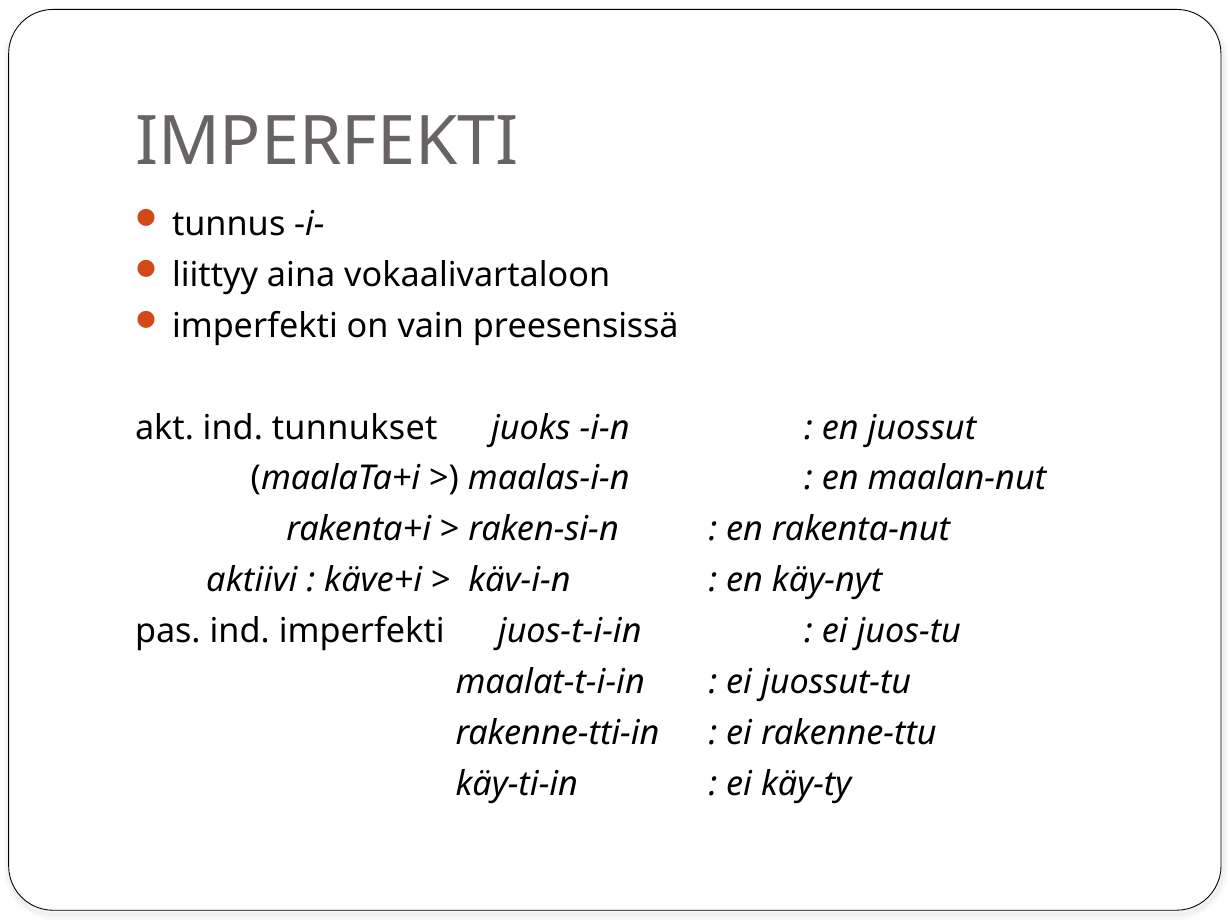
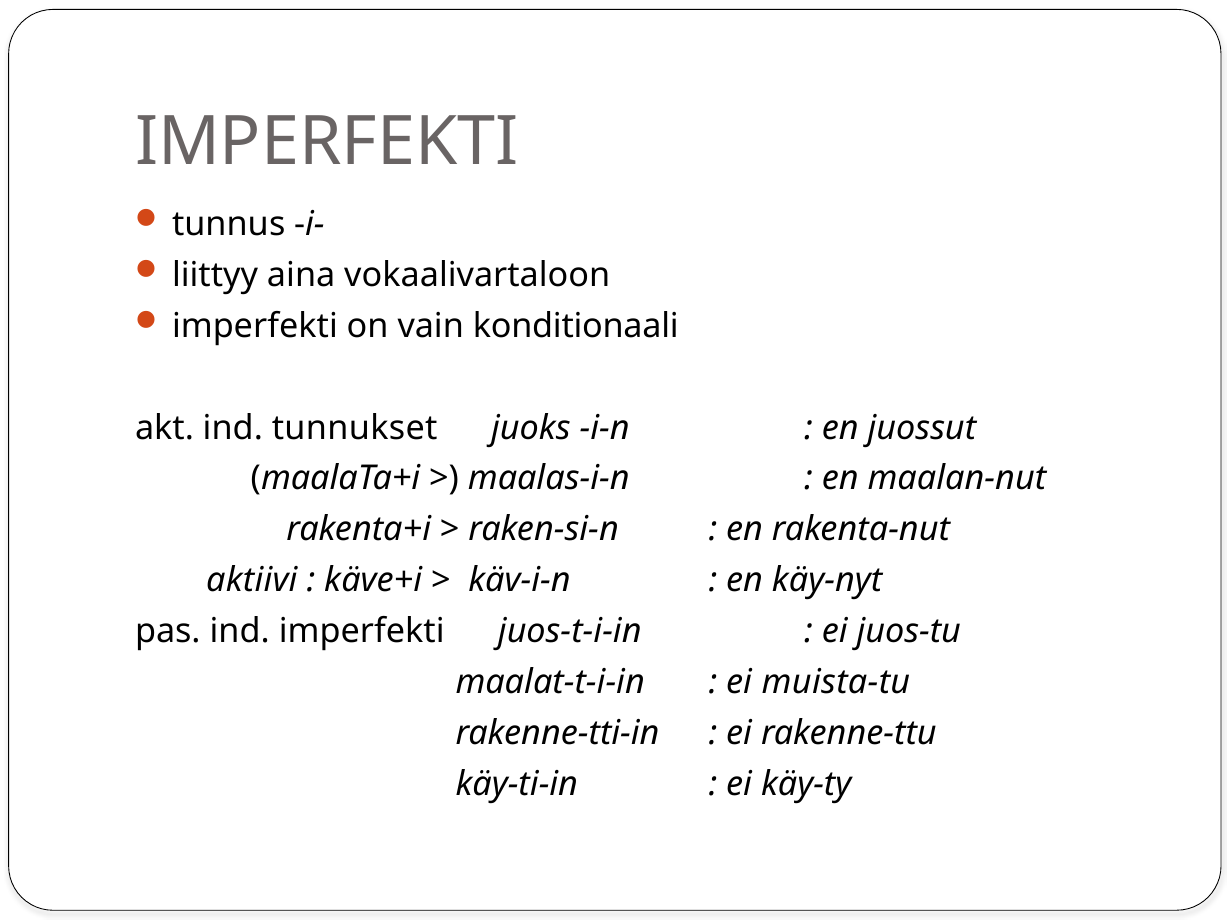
preesensissä: preesensissä -> konditionaali
juossut-tu: juossut-tu -> muista-tu
